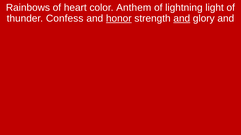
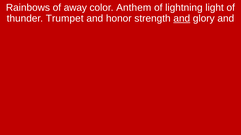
heart: heart -> away
Confess: Confess -> Trumpet
honor underline: present -> none
